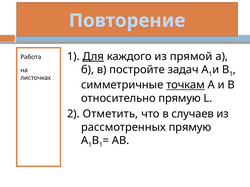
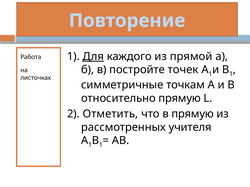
задач: задач -> точек
точкам underline: present -> none
в случаев: случаев -> прямую
рассмотренных прямую: прямую -> учителя
